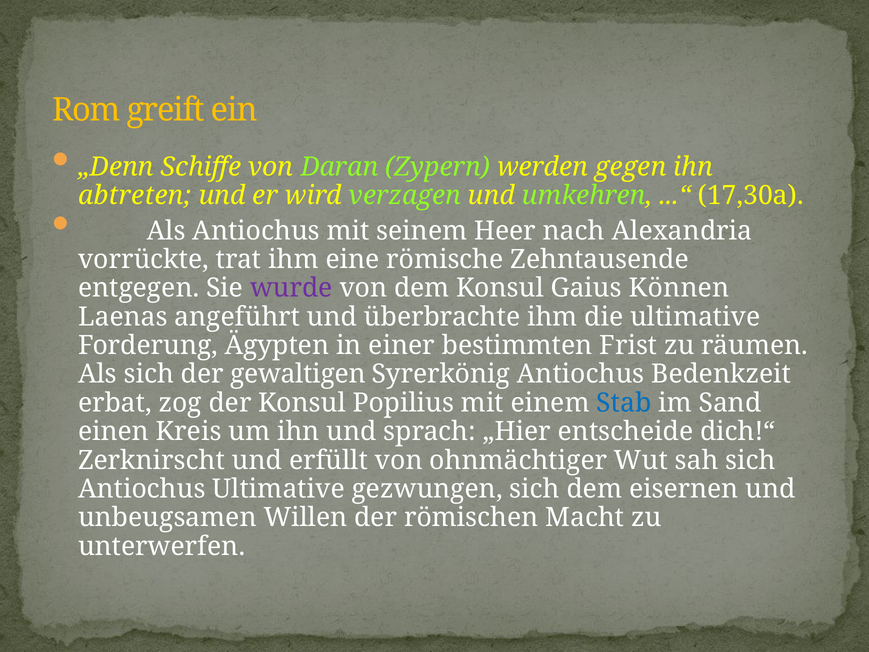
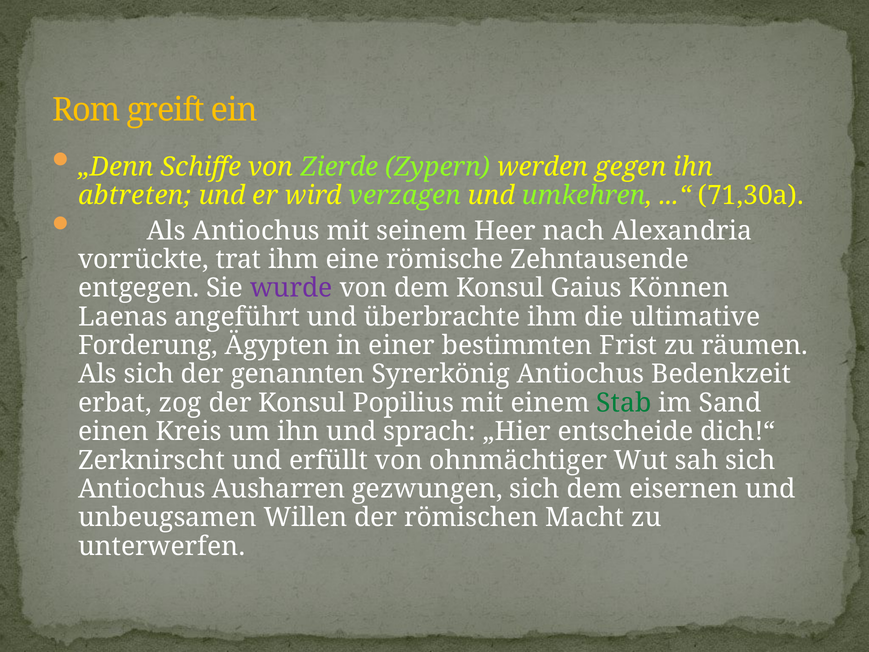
Daran: Daran -> Zierde
17,30a: 17,30a -> 71,30a
gewaltigen: gewaltigen -> genannten
Stab colour: blue -> green
Antiochus Ultimative: Ultimative -> Ausharren
